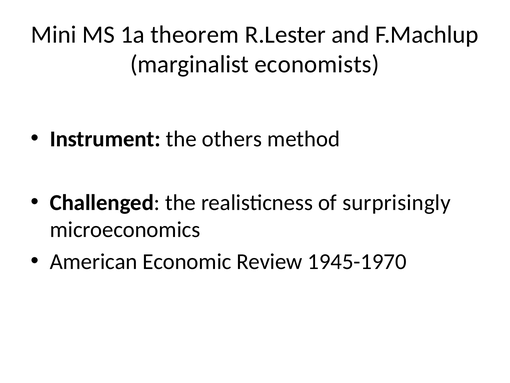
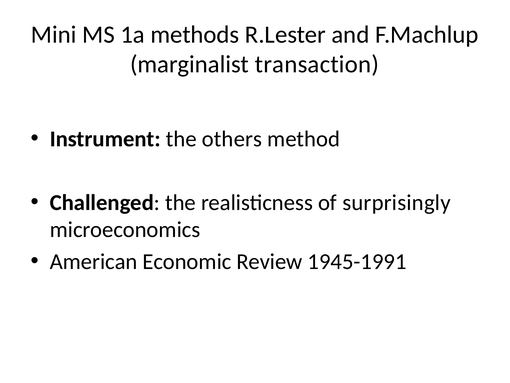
theorem: theorem -> methods
economists: economists -> transaction
1945-1970: 1945-1970 -> 1945-1991
